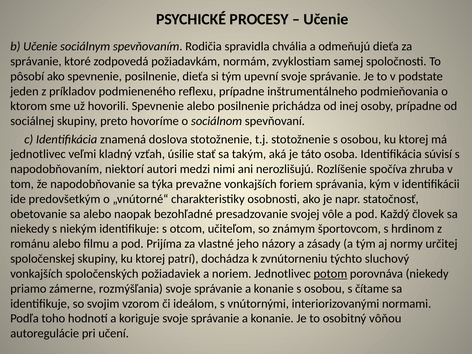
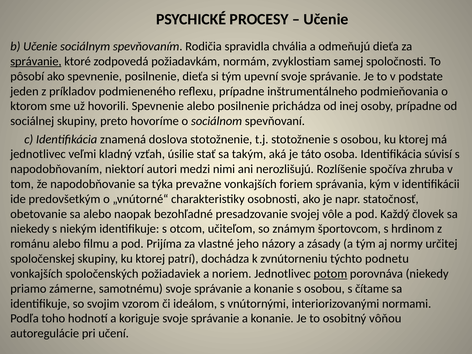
správanie at (36, 61) underline: none -> present
sluchový: sluchový -> podnetu
rozmýšľania: rozmýšľania -> samotnému
